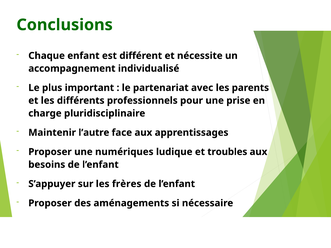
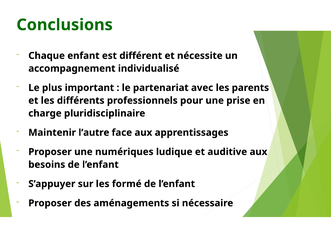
troubles: troubles -> auditive
frères: frères -> formé
